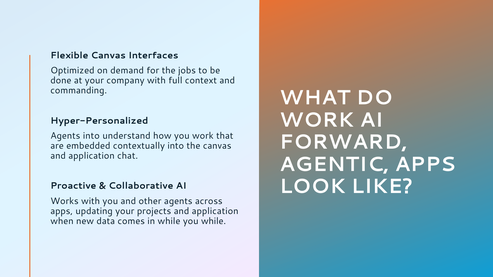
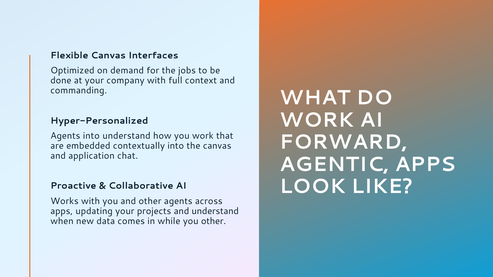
projects and application: application -> understand
you while: while -> other
